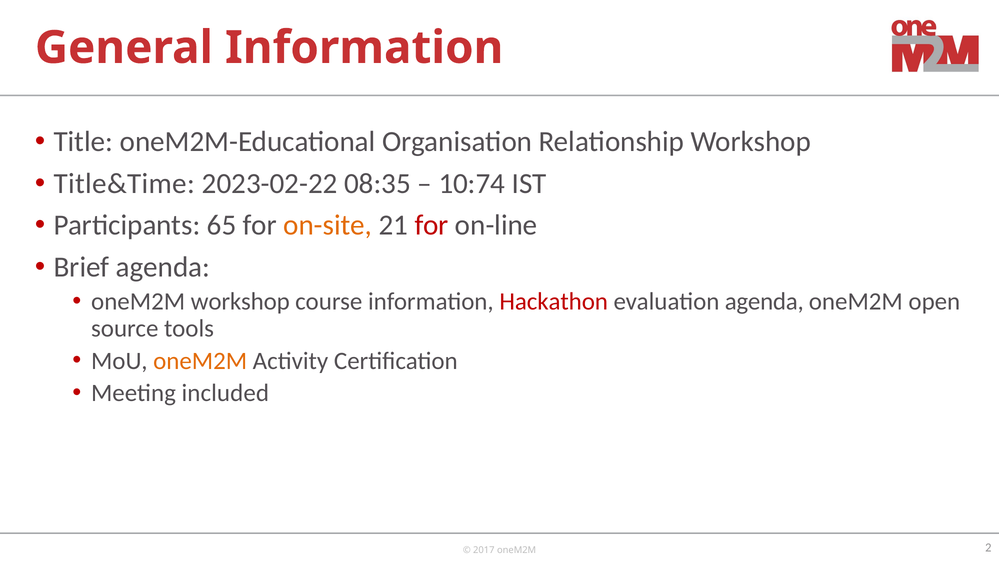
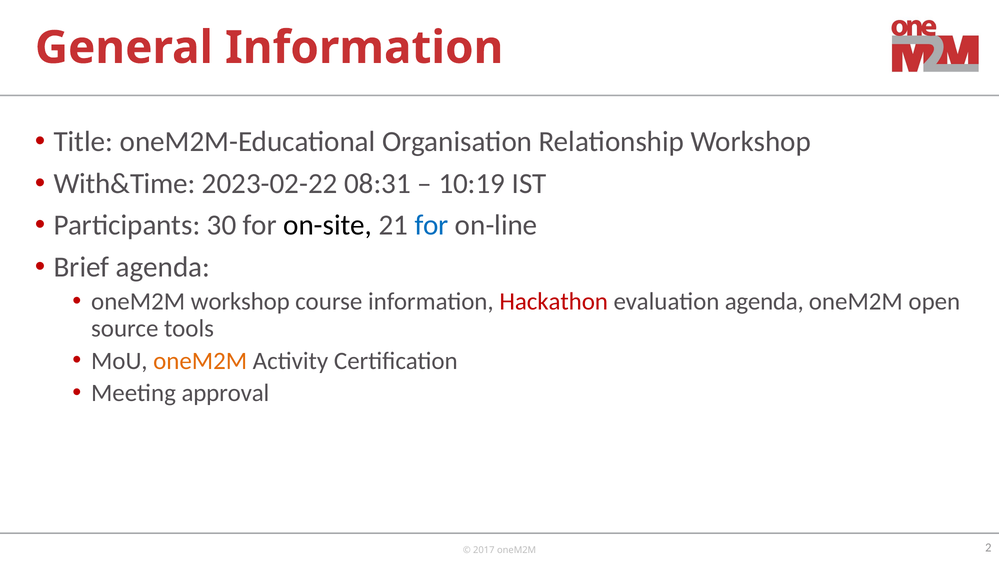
Title&Time: Title&Time -> With&Time
08:35: 08:35 -> 08:31
10:74: 10:74 -> 10:19
65: 65 -> 30
on-site colour: orange -> black
for at (432, 225) colour: red -> blue
included: included -> approval
